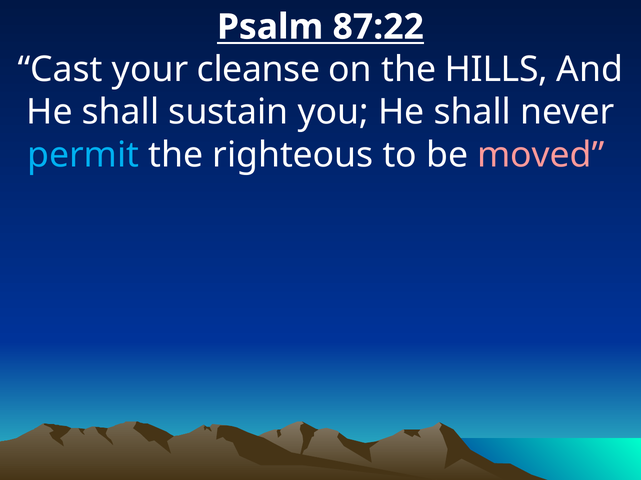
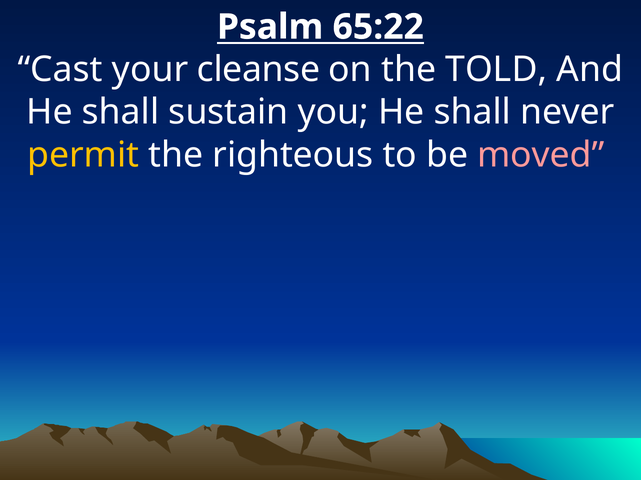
87:22: 87:22 -> 65:22
HILLS: HILLS -> TOLD
permit colour: light blue -> yellow
